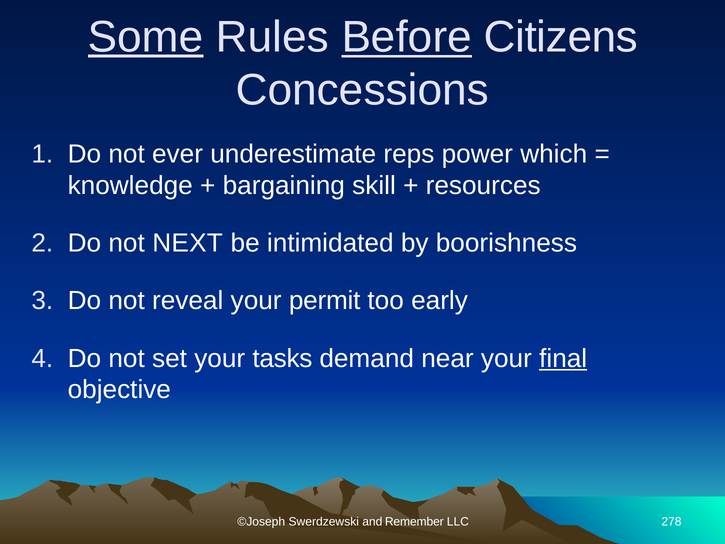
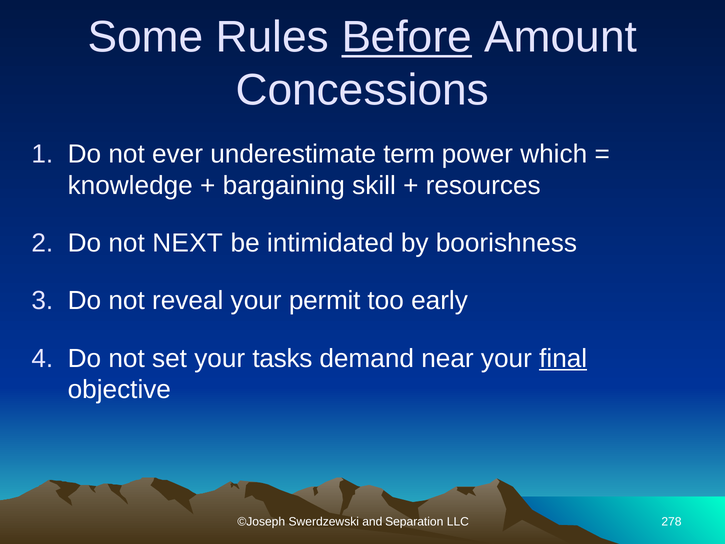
Some underline: present -> none
Citizens: Citizens -> Amount
reps: reps -> term
Remember: Remember -> Separation
